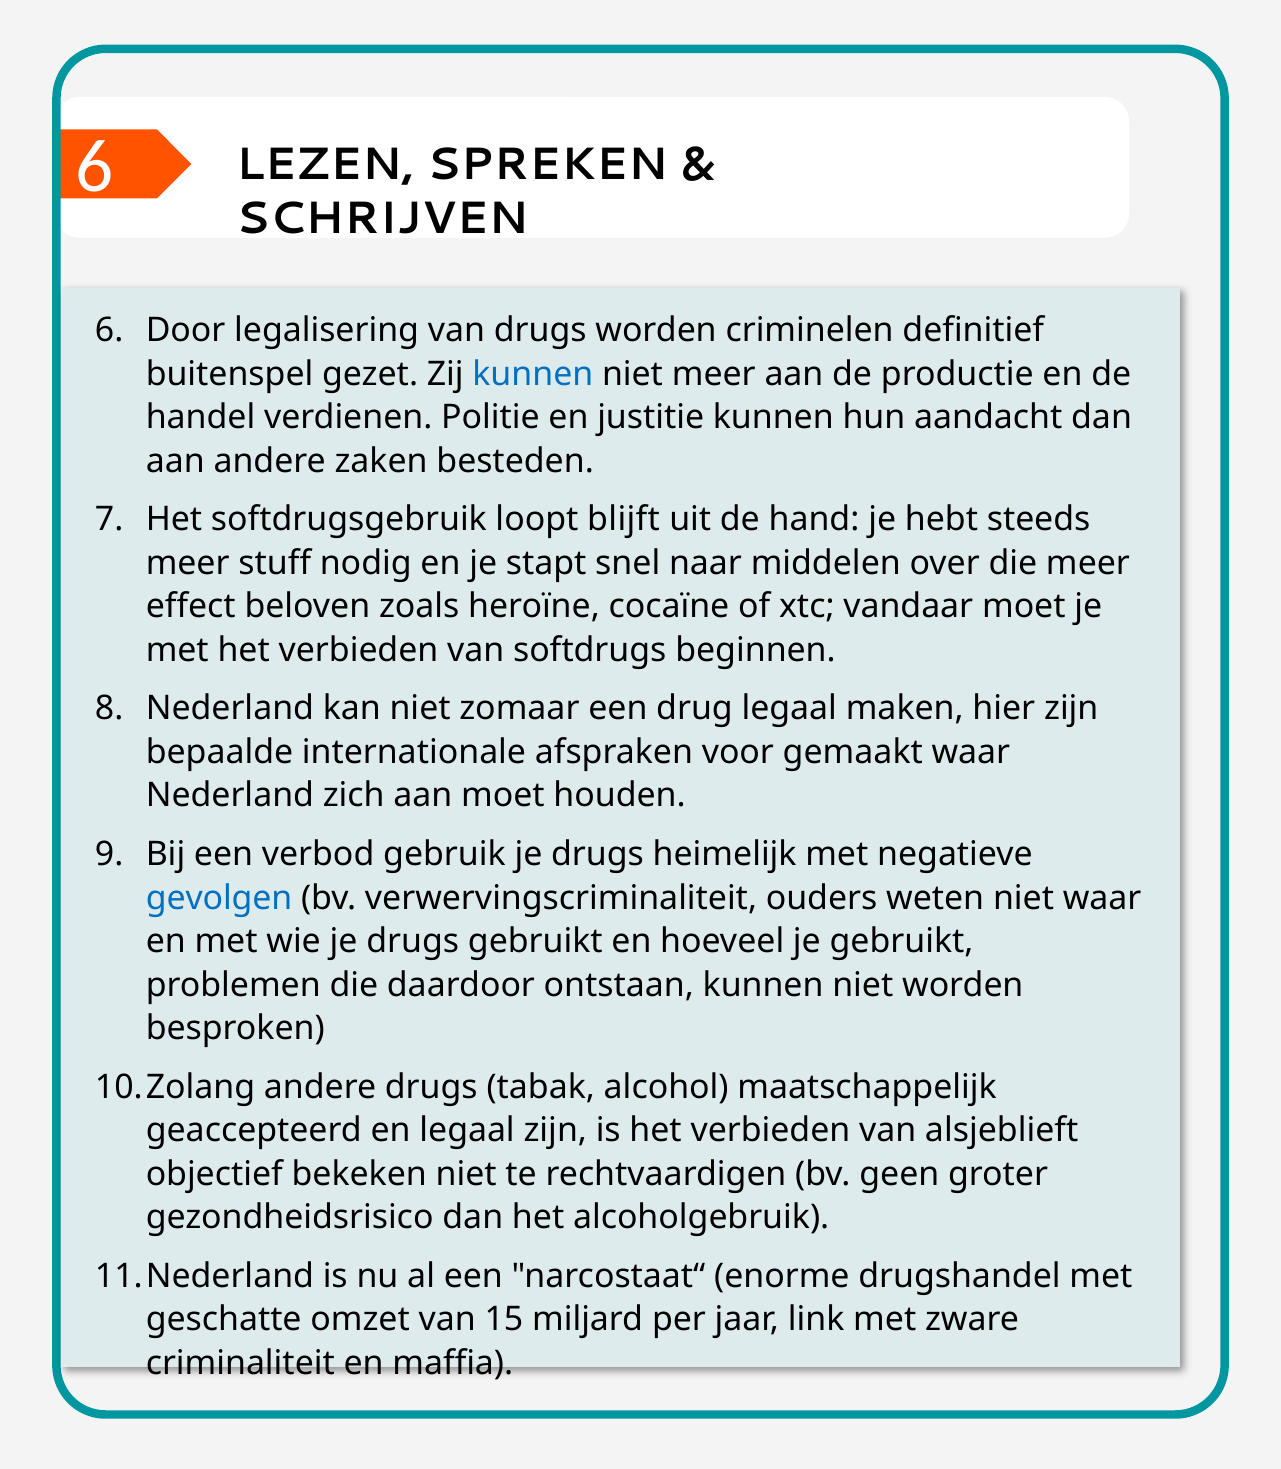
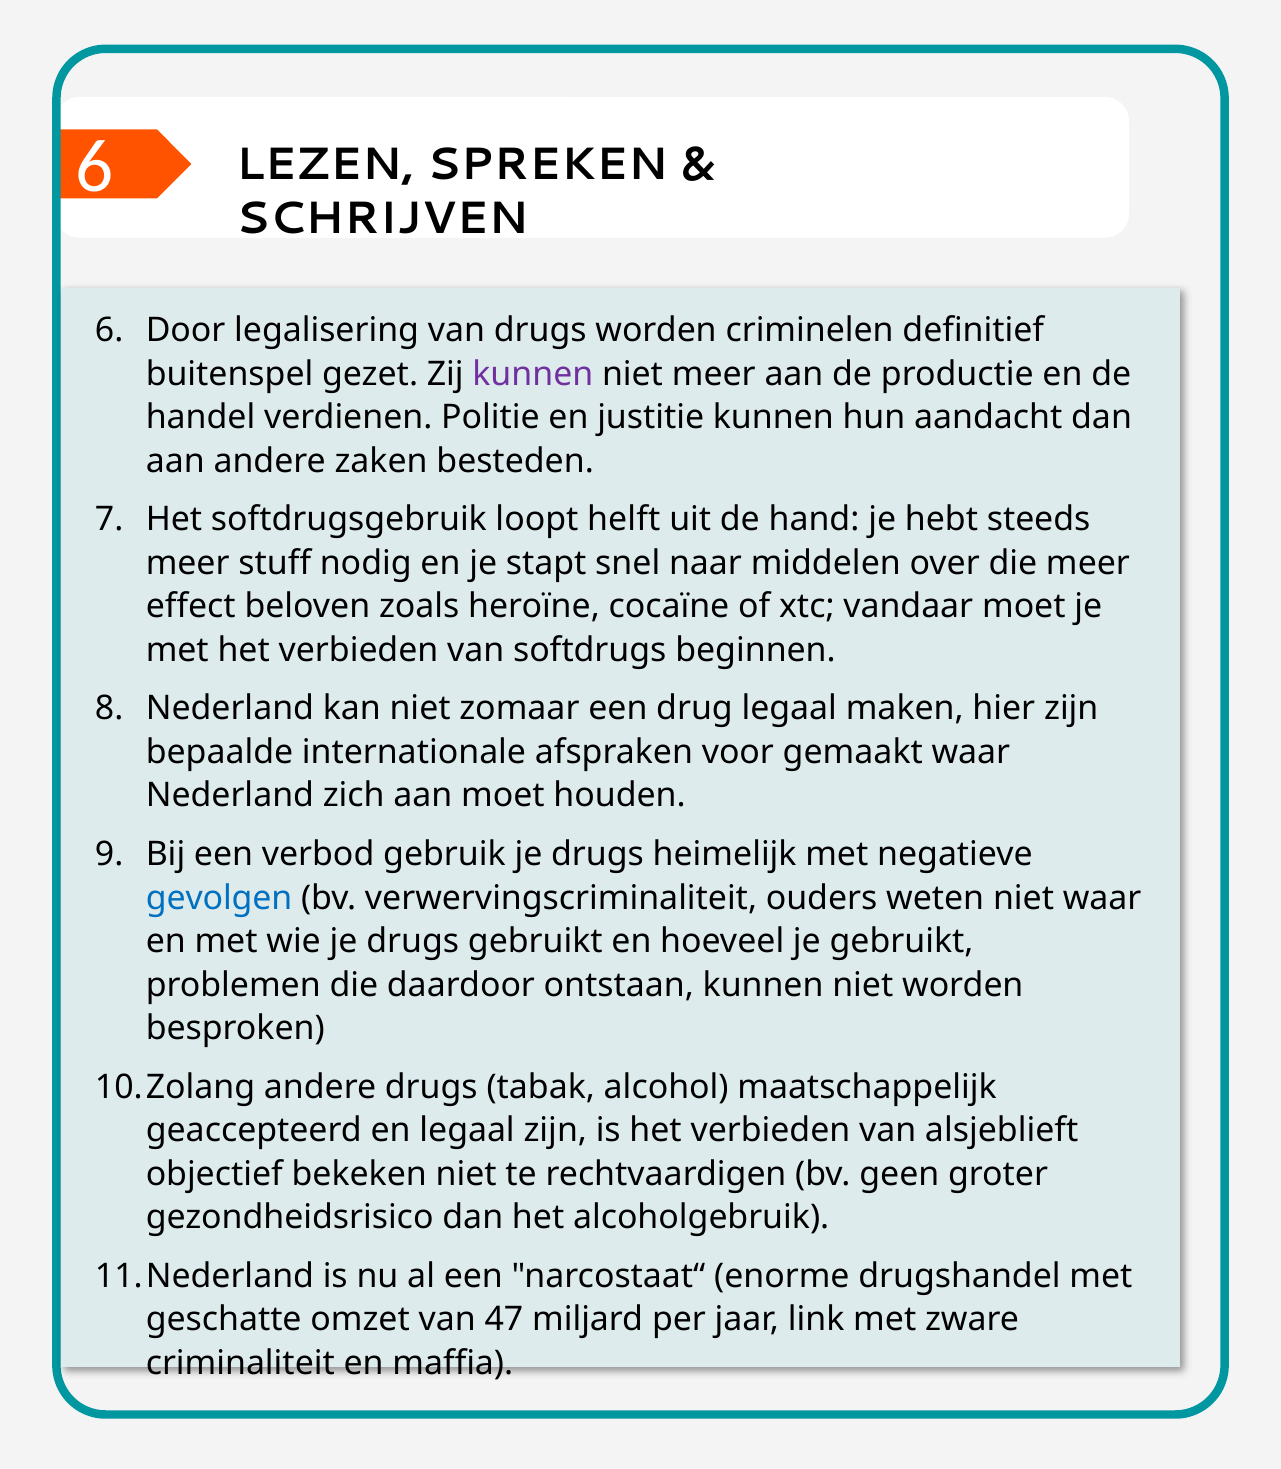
kunnen at (533, 374) colour: blue -> purple
blijft: blijft -> helft
15: 15 -> 47
